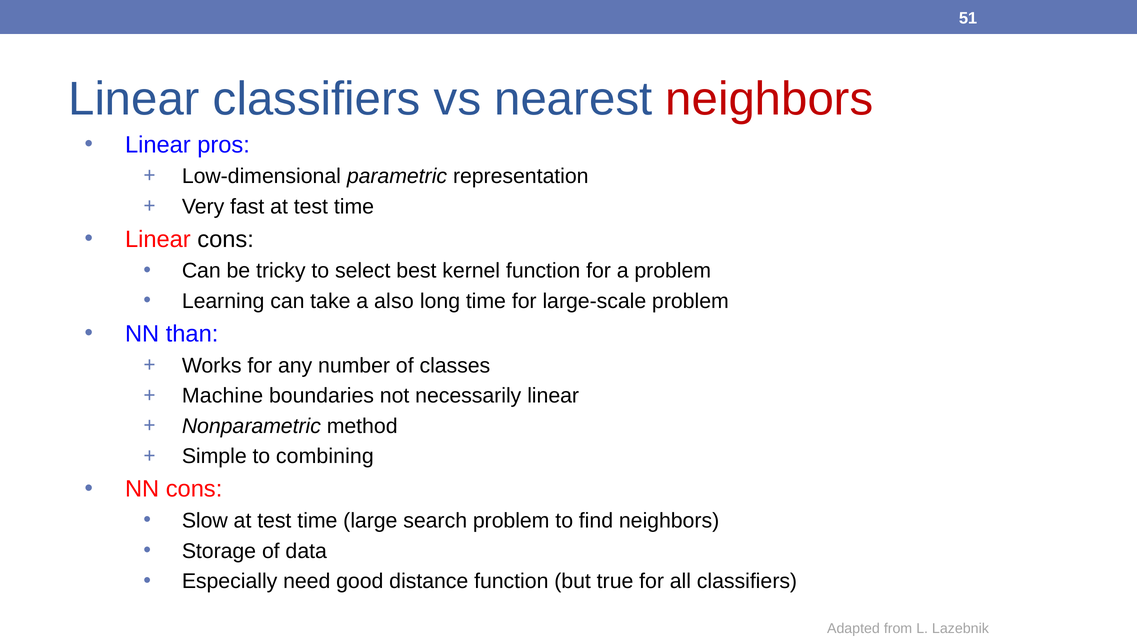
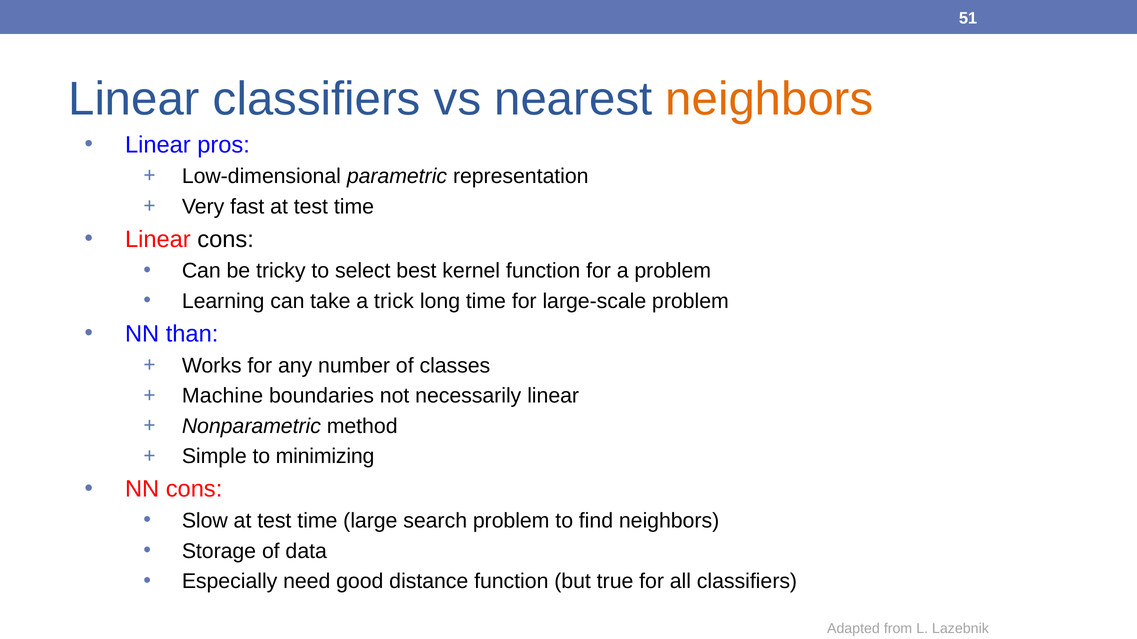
neighbors at (769, 99) colour: red -> orange
also: also -> trick
combining: combining -> minimizing
